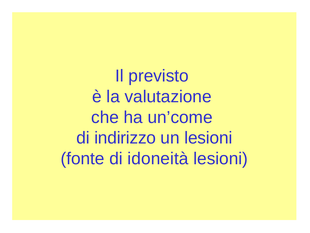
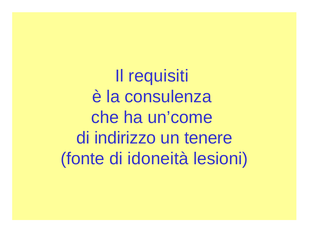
previsto: previsto -> requisiti
valutazione: valutazione -> consulenza
un lesioni: lesioni -> tenere
